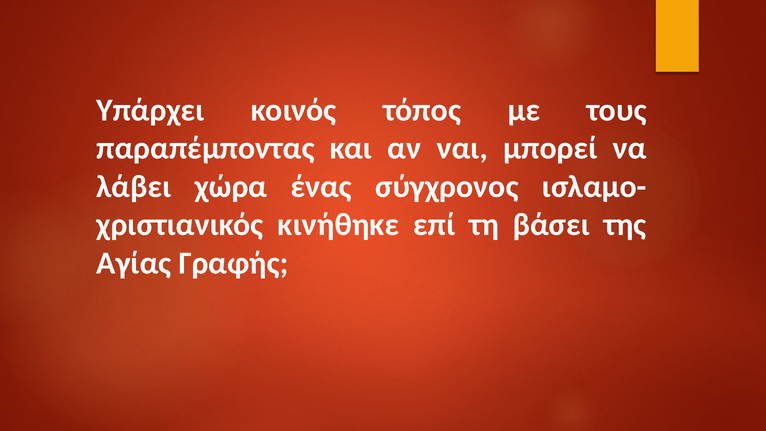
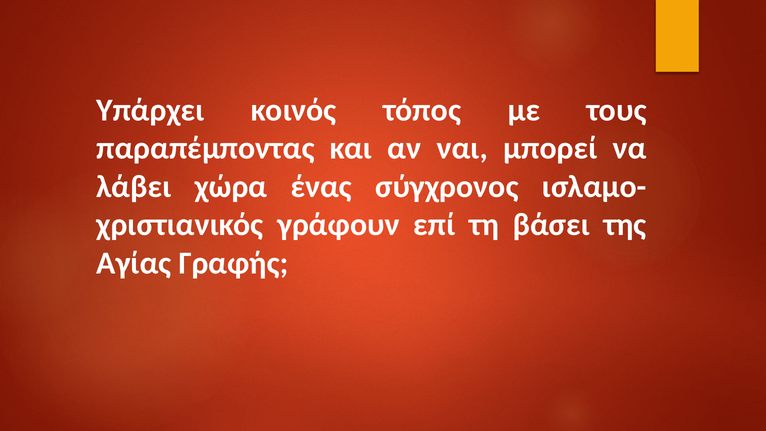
κινήθηκε: κινήθηκε -> γράφουν
